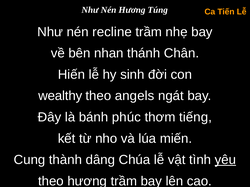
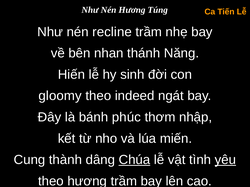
Chân: Chân -> Năng
wealthy: wealthy -> gloomy
angels: angels -> indeed
tiếng: tiếng -> nhập
Chúa underline: none -> present
